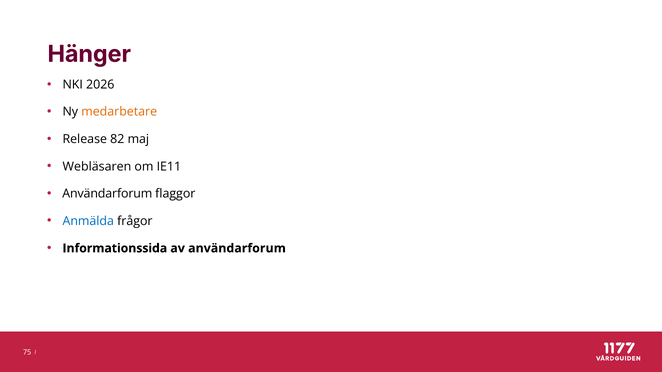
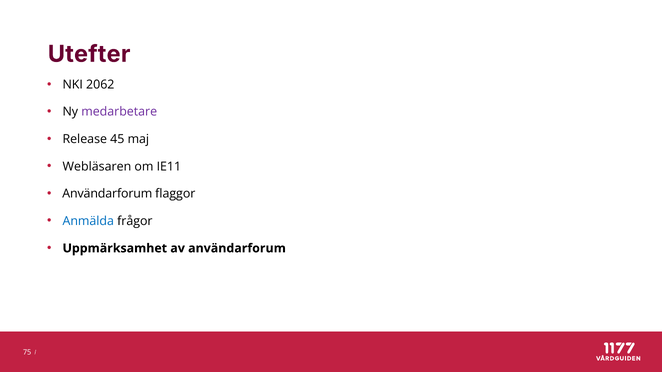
Hänger: Hänger -> Utefter
2026: 2026 -> 2062
medarbetare colour: orange -> purple
82: 82 -> 45
Informationssida: Informationssida -> Uppmärksamhet
